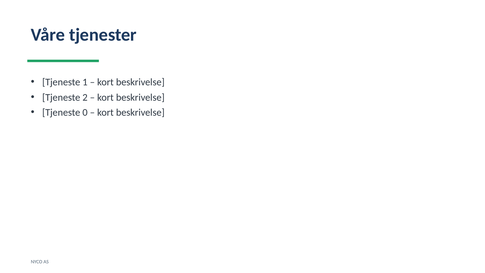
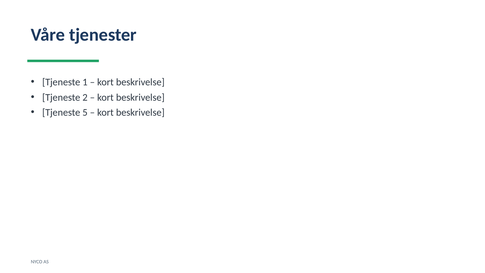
0: 0 -> 5
